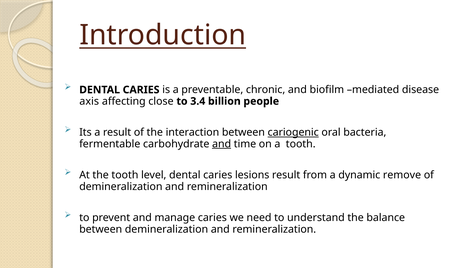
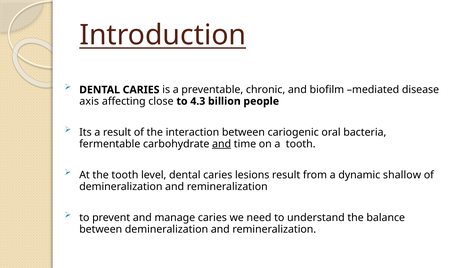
3.4: 3.4 -> 4.3
cariogenic underline: present -> none
remove: remove -> shallow
